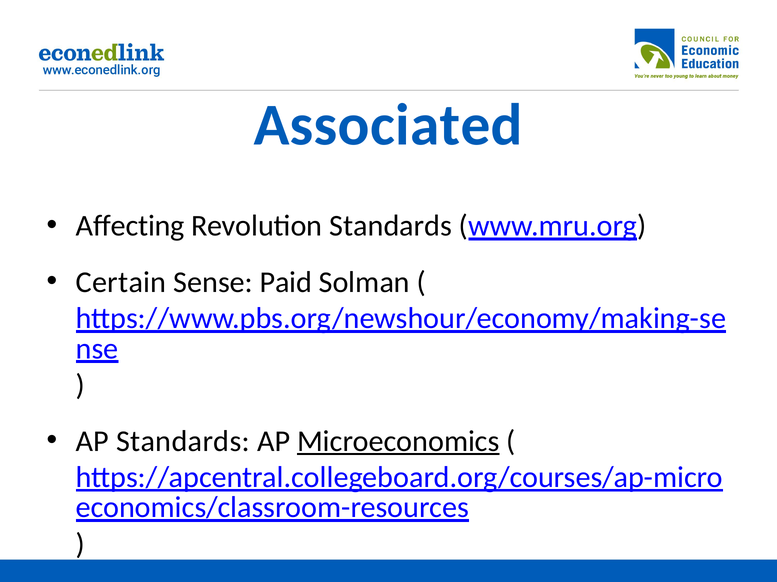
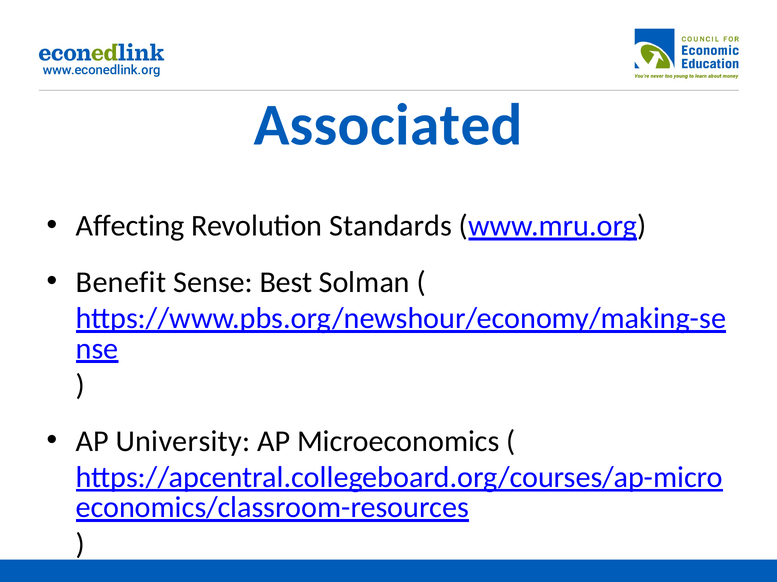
Certain: Certain -> Benefit
Paid: Paid -> Best
AP Standards: Standards -> University
Microeconomics underline: present -> none
